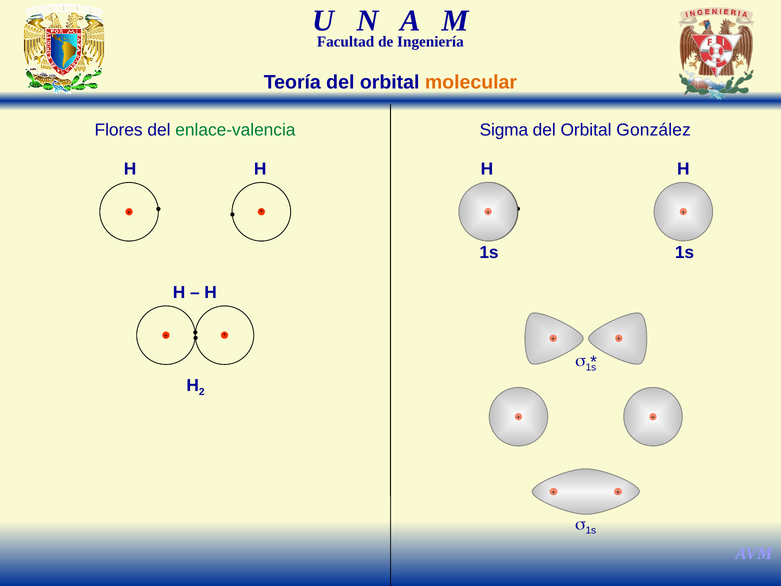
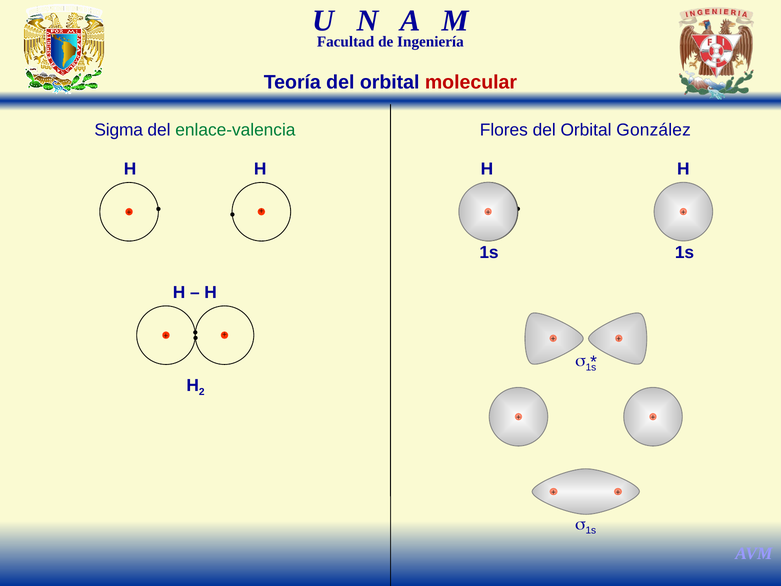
molecular colour: orange -> red
Flores: Flores -> Sigma
Sigma: Sigma -> Flores
